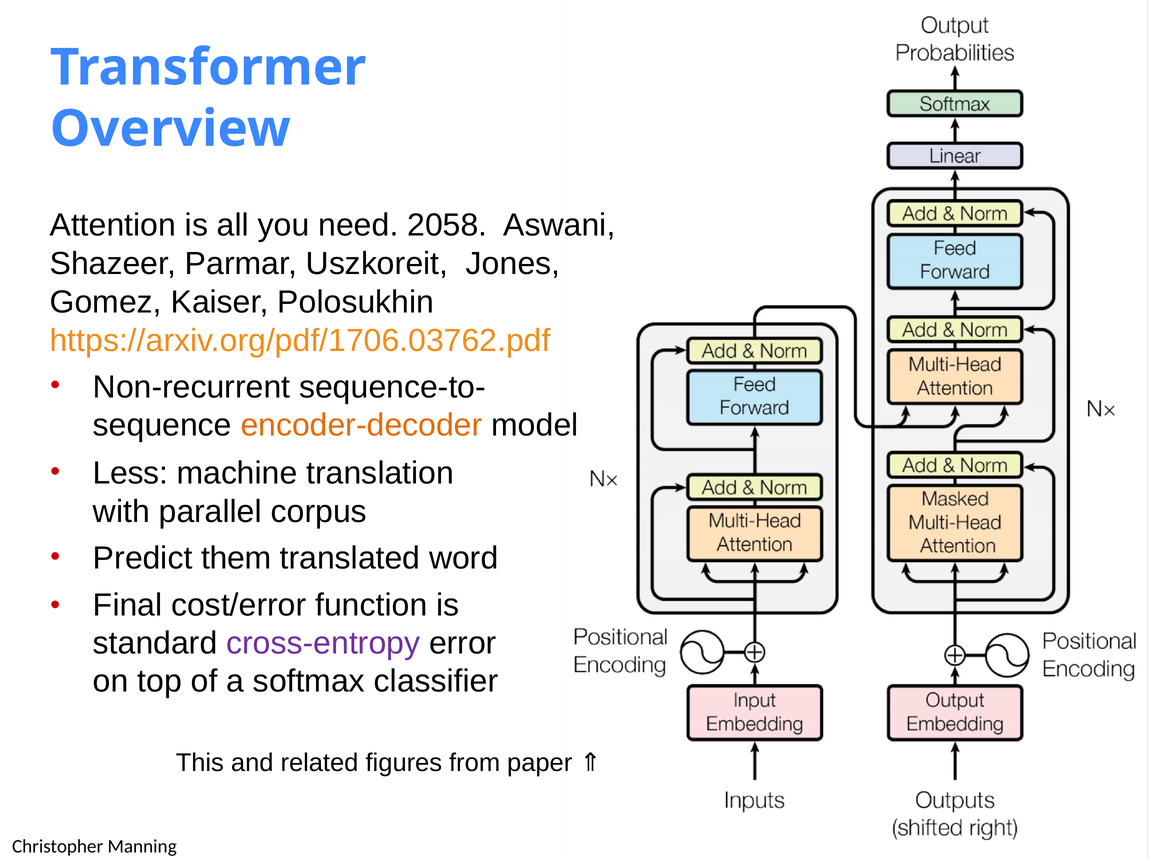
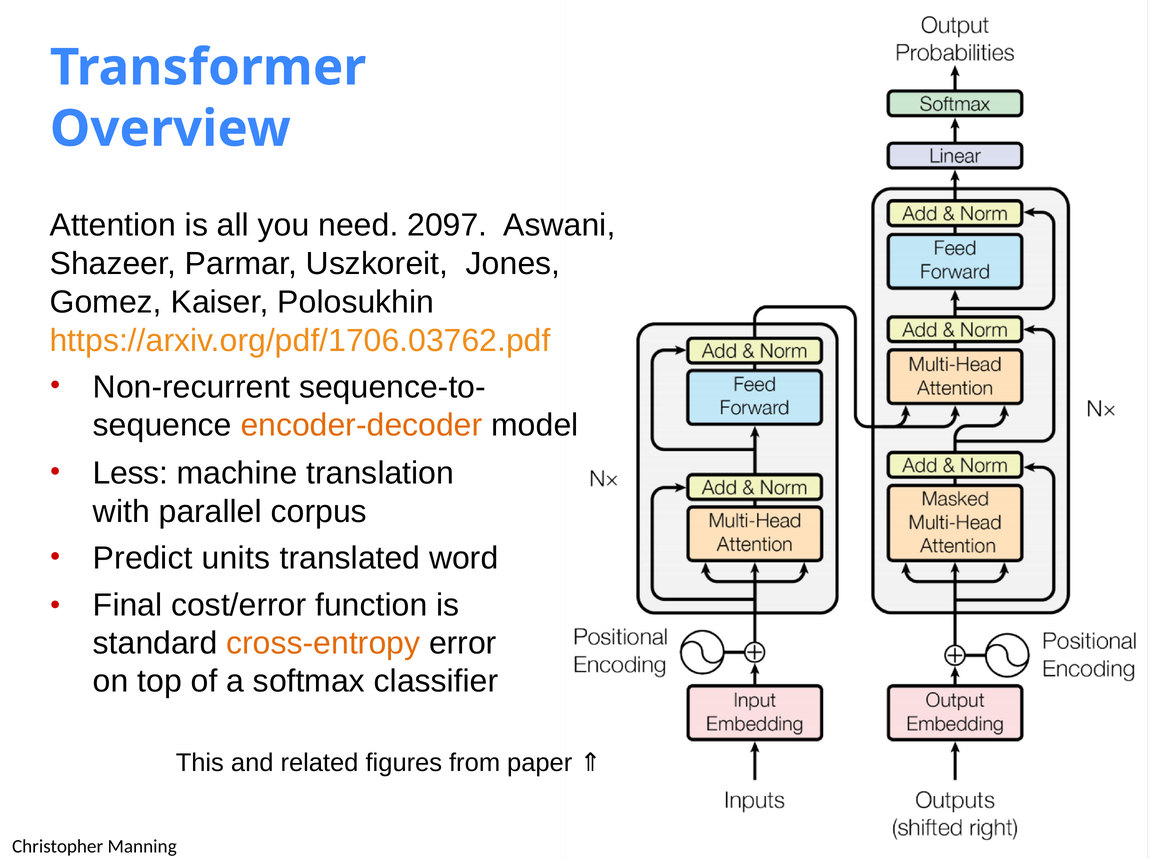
2058: 2058 -> 2097
them: them -> units
cross-entropy colour: purple -> orange
